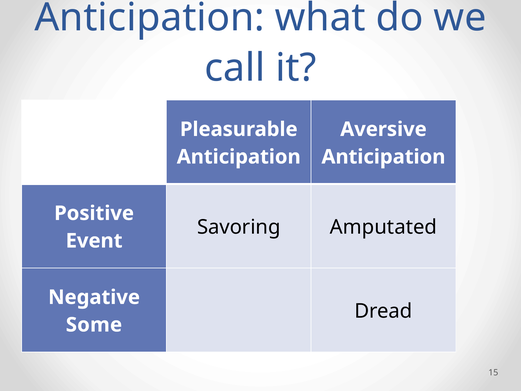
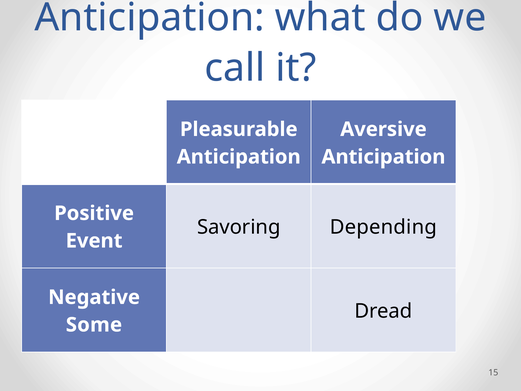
Amputated: Amputated -> Depending
